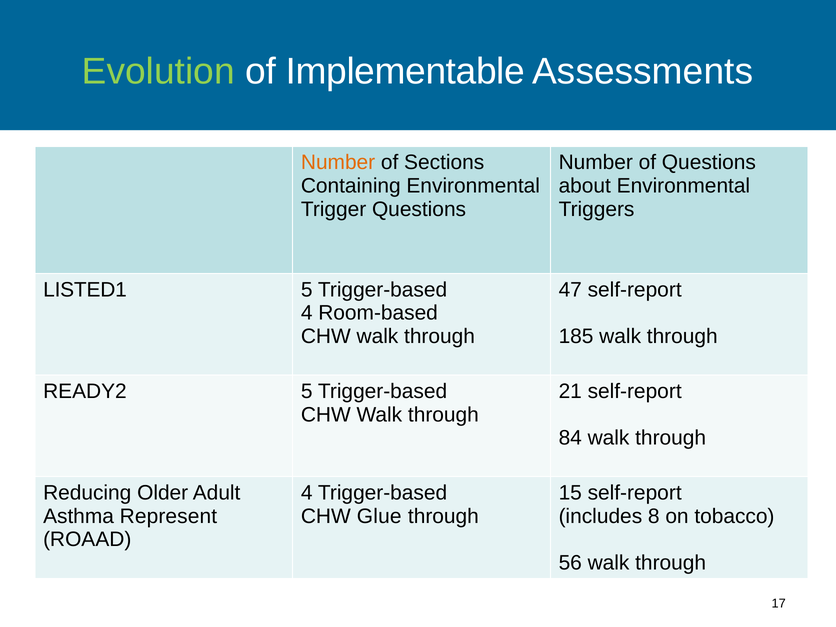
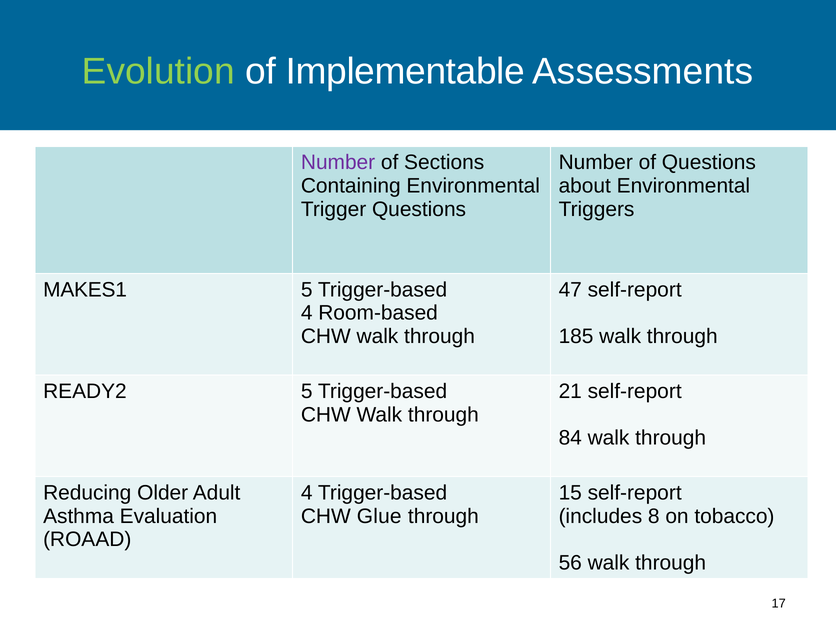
Number at (338, 163) colour: orange -> purple
LISTED1: LISTED1 -> MAKES1
Represent: Represent -> Evaluation
